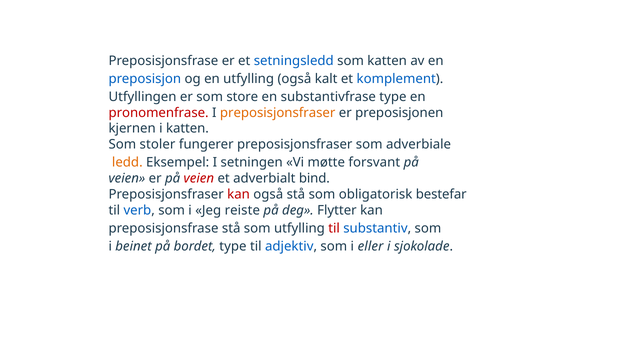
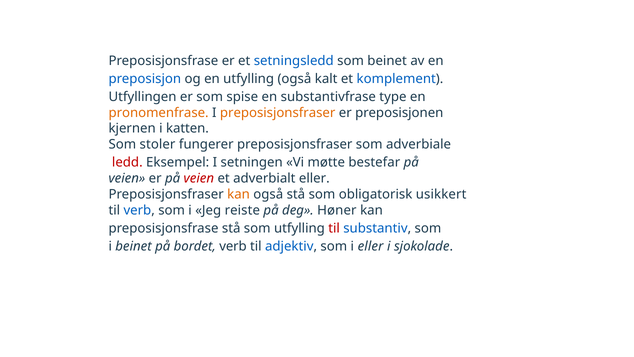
som katten: katten -> beinet
store: store -> spise
pronomenfrase colour: red -> orange
ledd colour: orange -> red
forsvant: forsvant -> bestefar
adverbialt bind: bind -> eller
kan at (239, 194) colour: red -> orange
bestefar: bestefar -> usikkert
Flytter: Flytter -> Høner
bordet type: type -> verb
